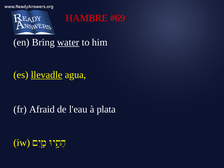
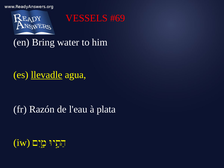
HAMBRE: HAMBRE -> VESSELS
water underline: present -> none
Afraid: Afraid -> Razón
